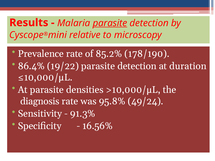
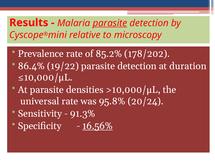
178/190: 178/190 -> 178/202
diagnosis: diagnosis -> universal
49/24: 49/24 -> 20/24
16.56% underline: none -> present
